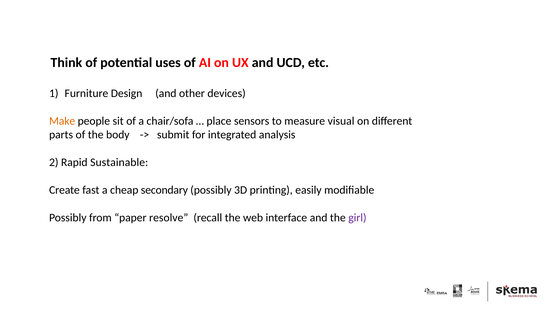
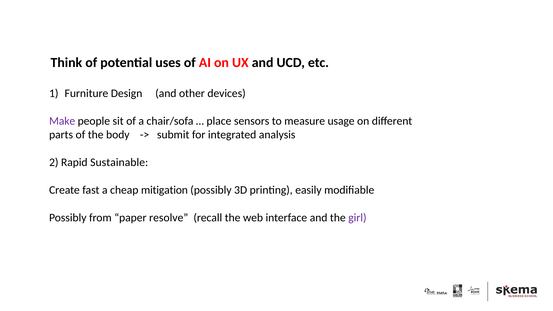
Make colour: orange -> purple
visual: visual -> usage
secondary: secondary -> mitigation
